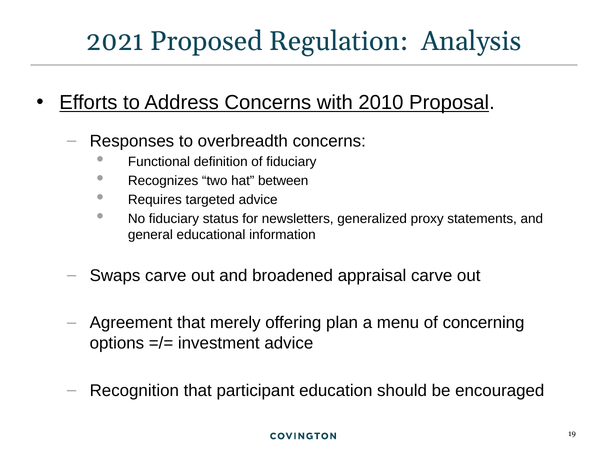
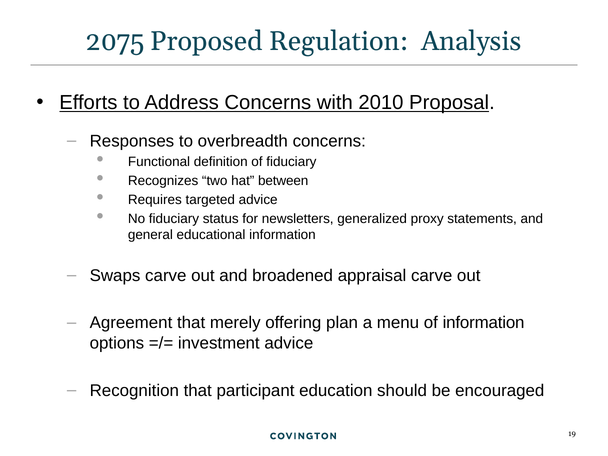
2021: 2021 -> 2075
of concerning: concerning -> information
